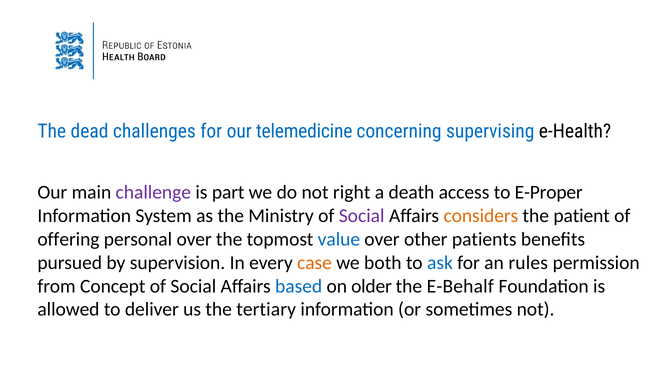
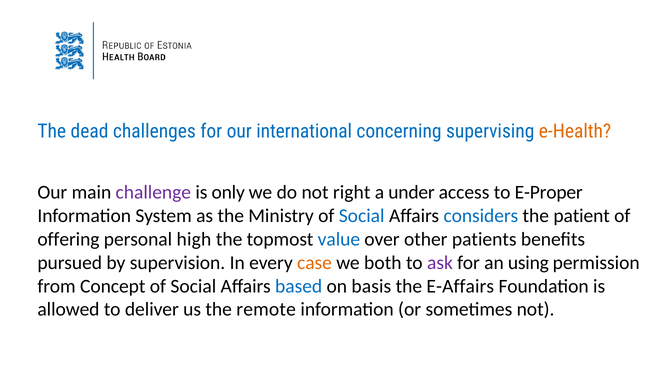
telemedicine: telemedicine -> international
e-Health colour: black -> orange
part: part -> only
death: death -> under
Social at (362, 216) colour: purple -> blue
considers colour: orange -> blue
personal over: over -> high
ask colour: blue -> purple
rules: rules -> using
older: older -> basis
E-Behalf: E-Behalf -> E-Affairs
tertiary: tertiary -> remote
